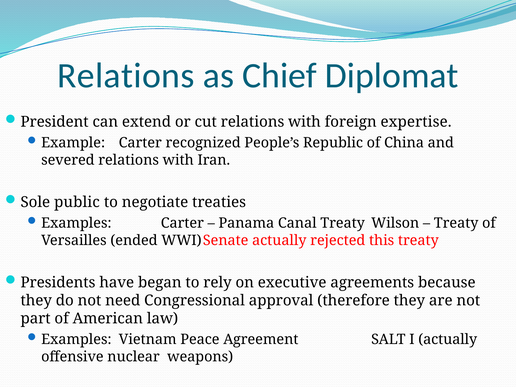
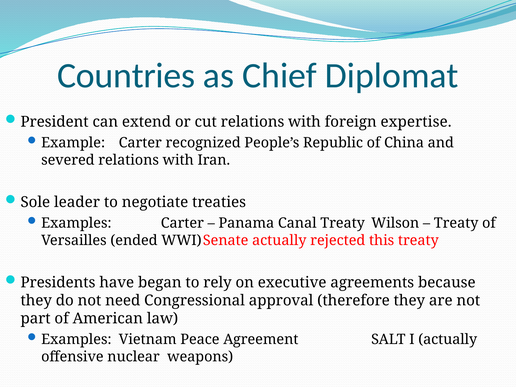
Relations at (126, 76): Relations -> Countries
public: public -> leader
